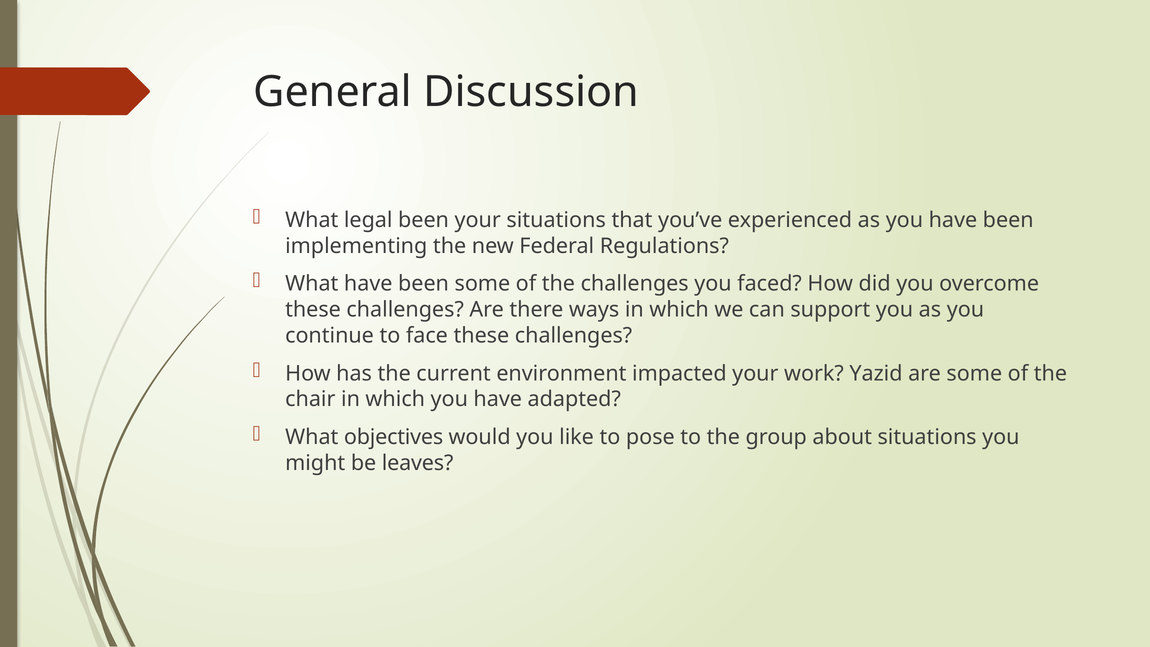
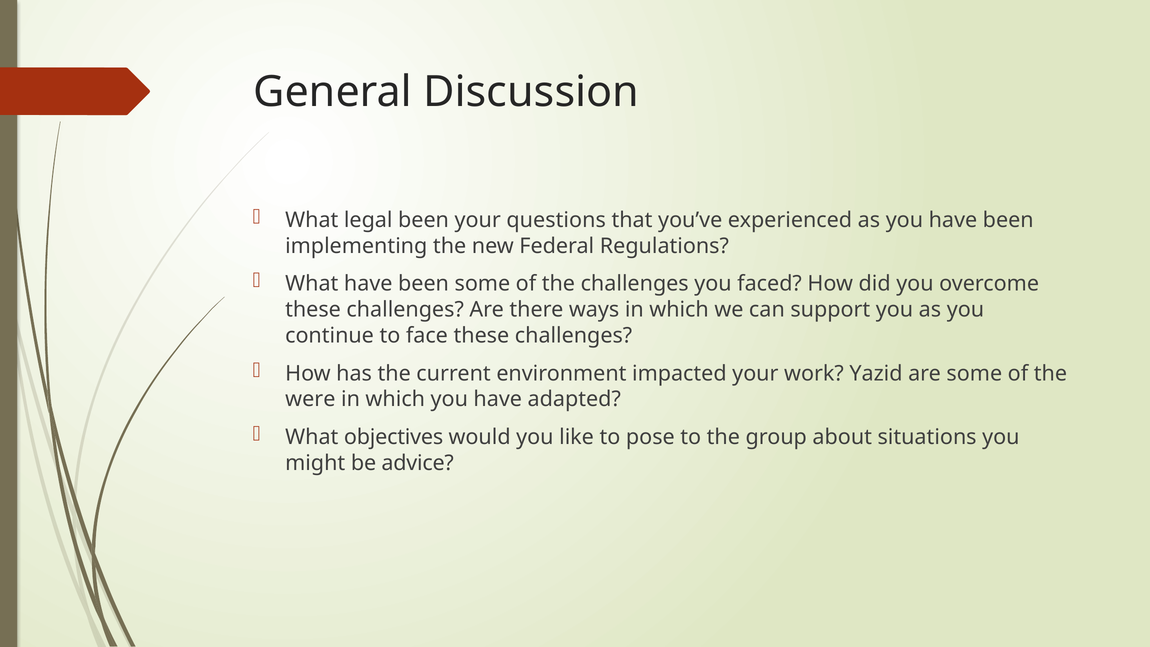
your situations: situations -> questions
chair: chair -> were
leaves: leaves -> advice
